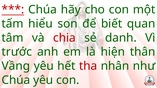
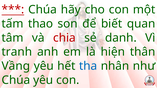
hiểu: hiểu -> thao
trước: trước -> tranh
tha colour: red -> blue
